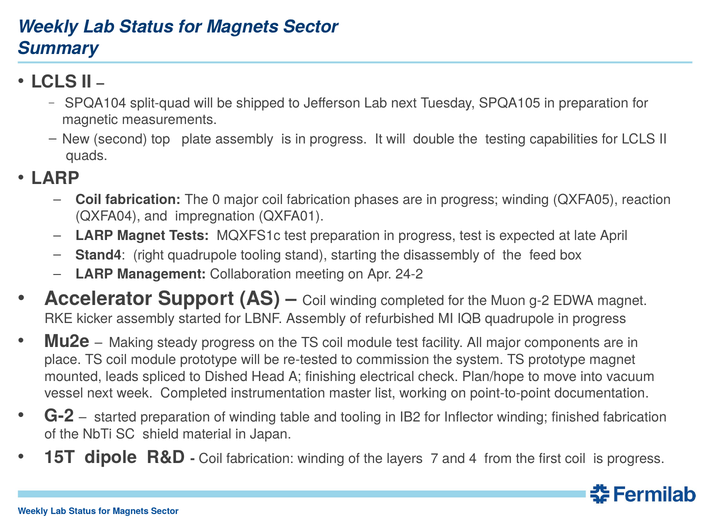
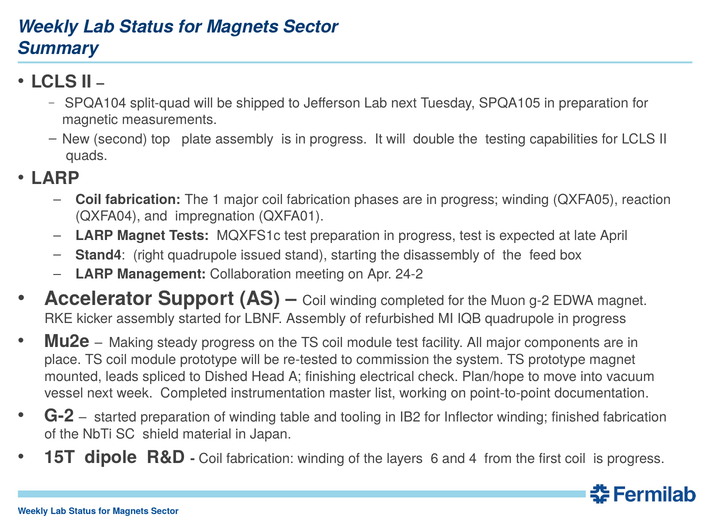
0: 0 -> 1
quadrupole tooling: tooling -> issued
7: 7 -> 6
